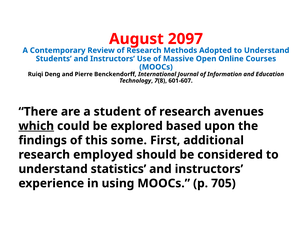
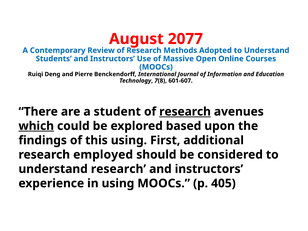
2097: 2097 -> 2077
research at (185, 112) underline: none -> present
this some: some -> using
understand statistics: statistics -> research
705: 705 -> 405
